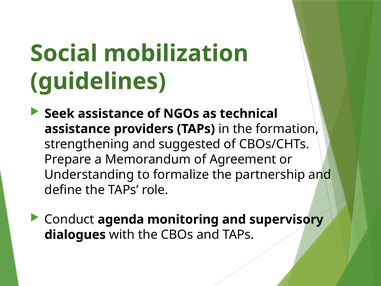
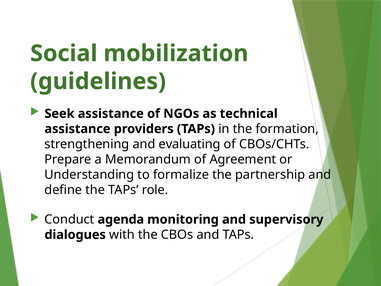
suggested: suggested -> evaluating
